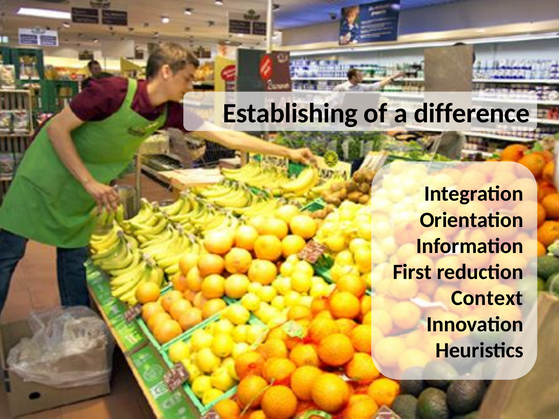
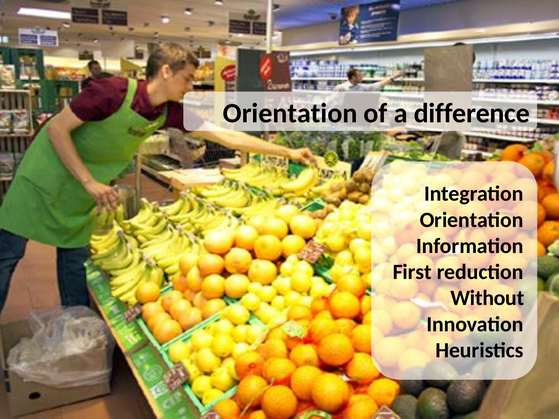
Establishing at (290, 113): Establishing -> Orientation
Context: Context -> Without
